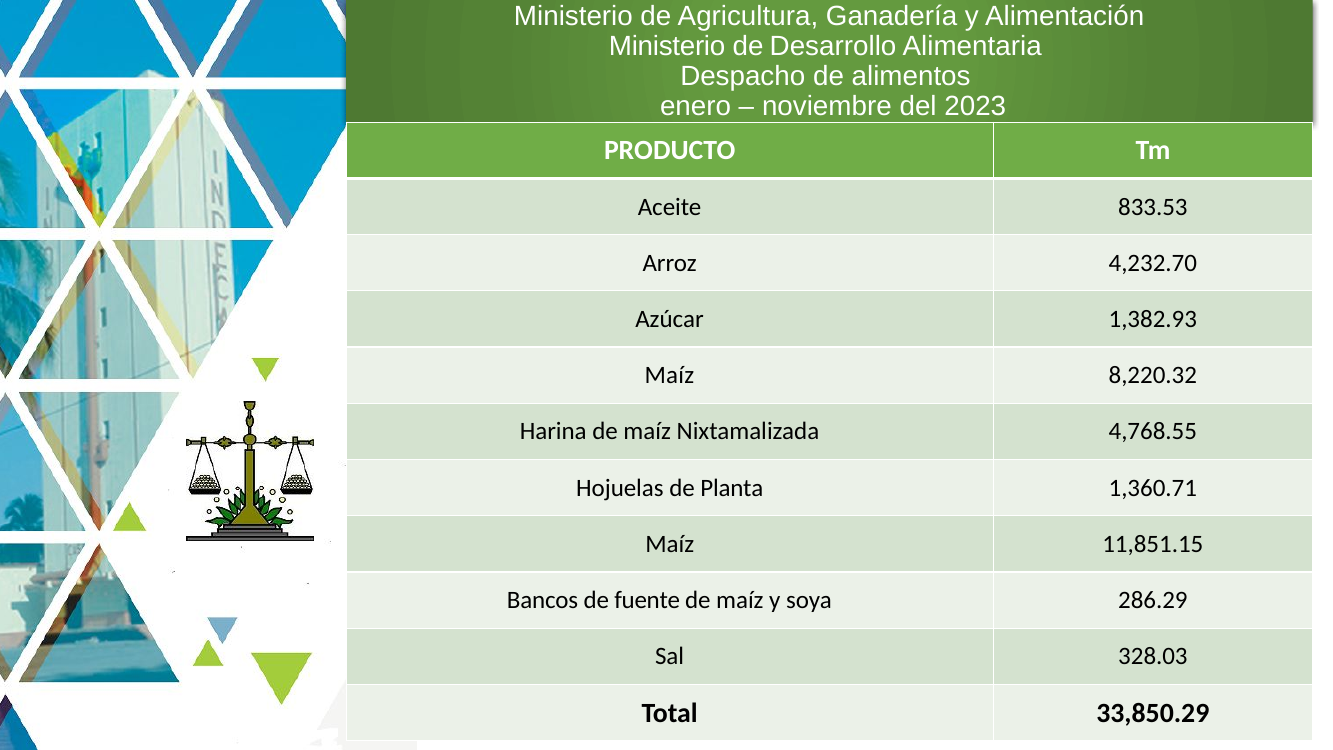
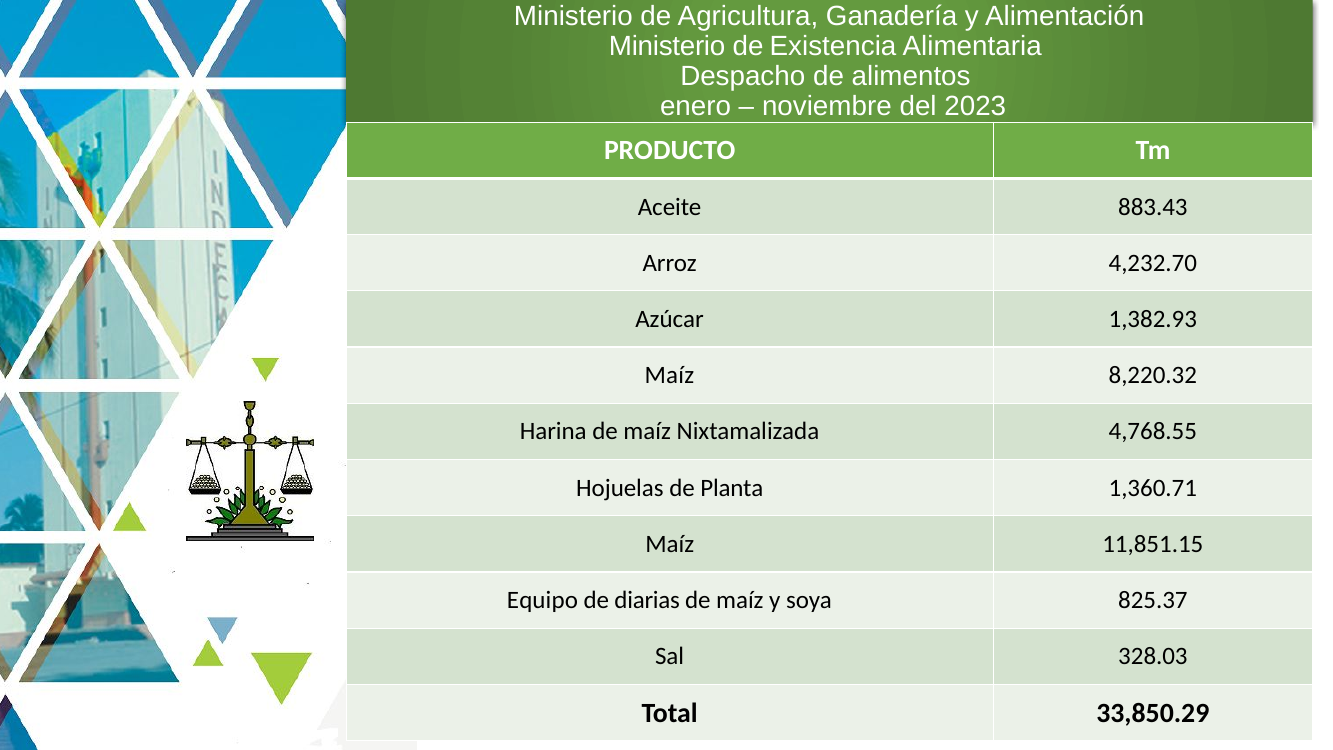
Desarrollo: Desarrollo -> Existencia
833.53: 833.53 -> 883.43
Bancos: Bancos -> Equipo
fuente: fuente -> diarias
286.29: 286.29 -> 825.37
